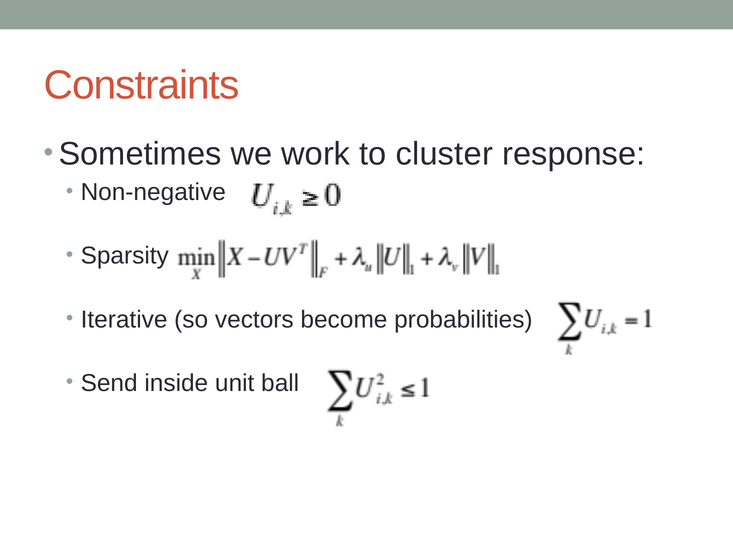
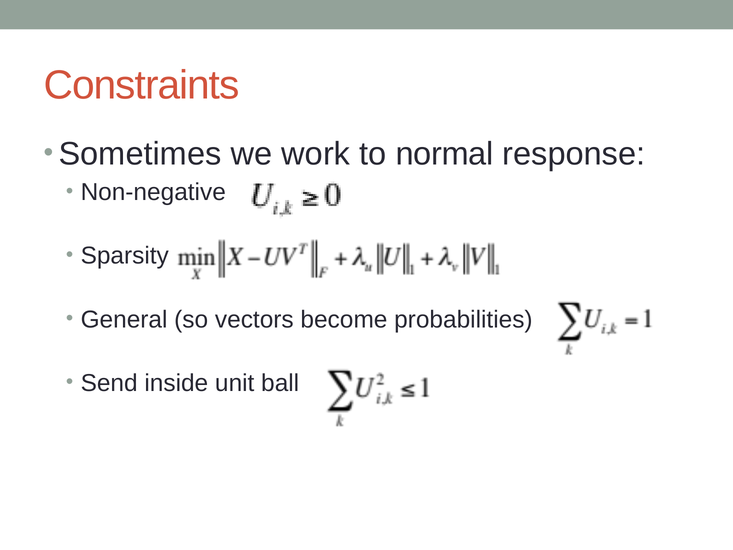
cluster: cluster -> normal
Iterative: Iterative -> General
